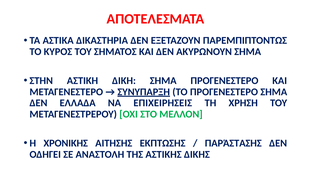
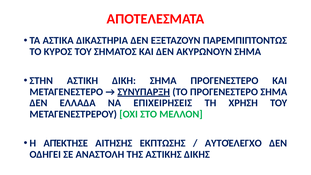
ΧΡΟΝΙΚΗΣ: ΧΡΟΝΙΚΗΣ -> ΑΠΈΚΤΗΣΕ
ΠΑΡΆΣΤΑΣΗΣ: ΠΑΡΆΣΤΑΣΗΣ -> ΑΥΤΟΈΛΕΓΧΟ
